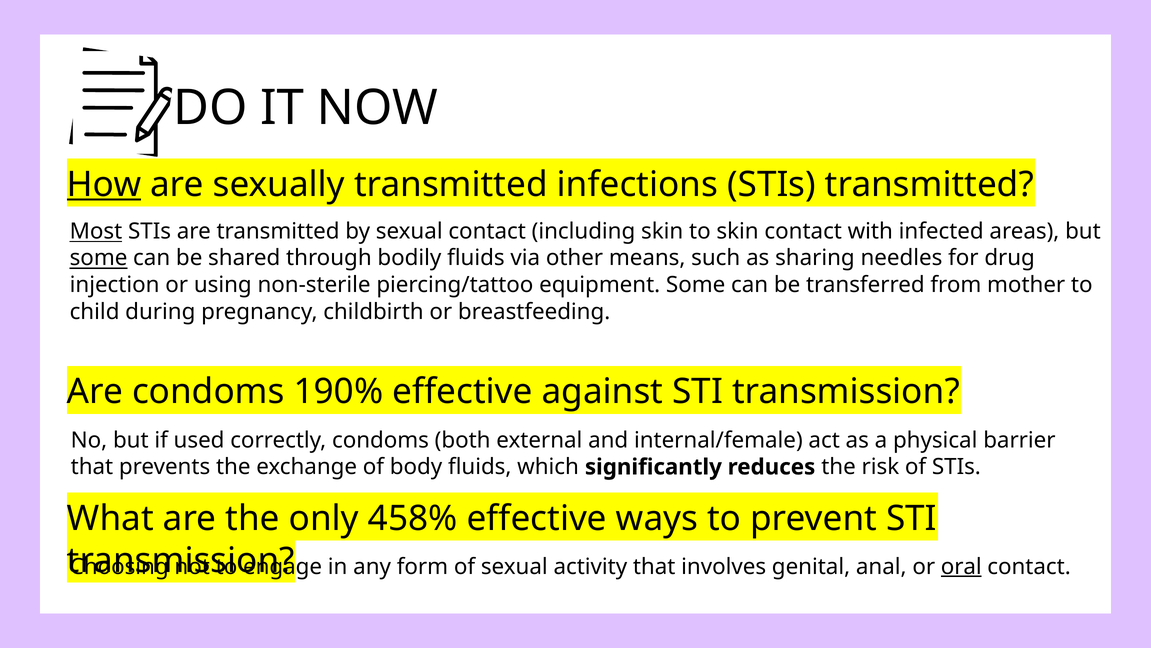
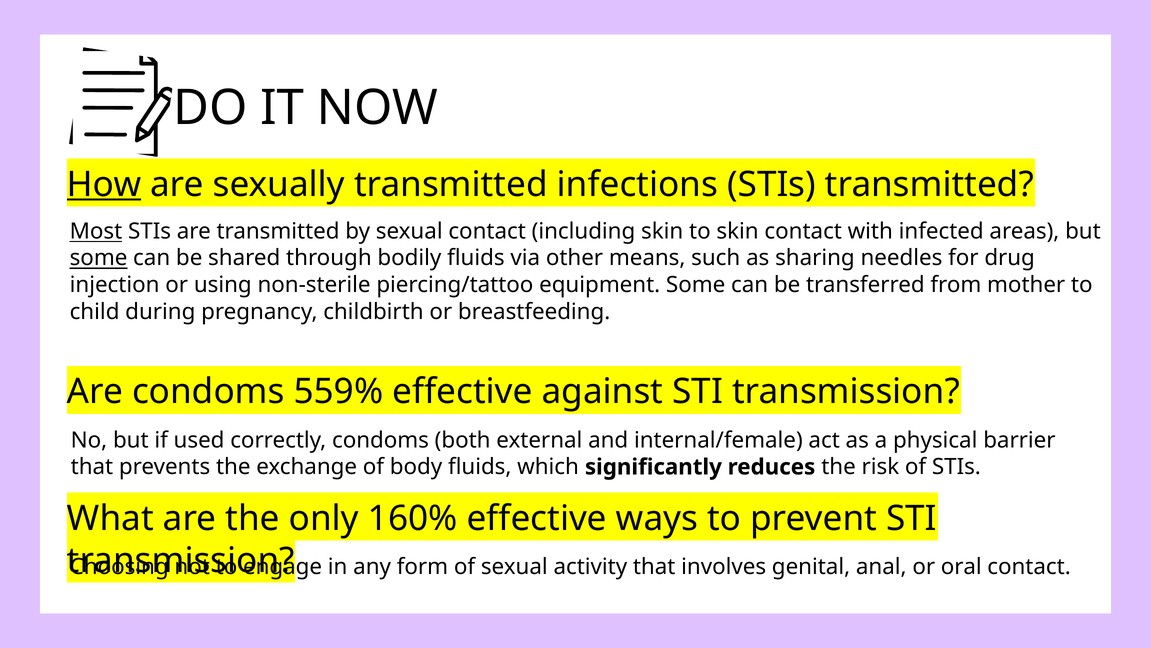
190%: 190% -> 559%
458%: 458% -> 160%
oral underline: present -> none
